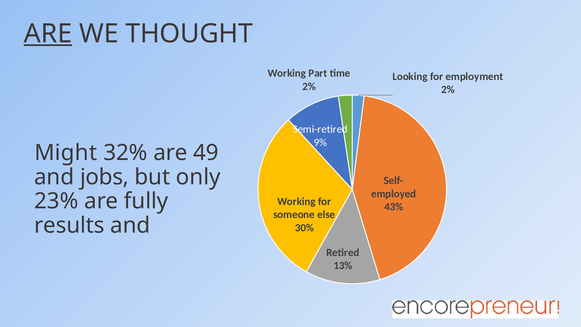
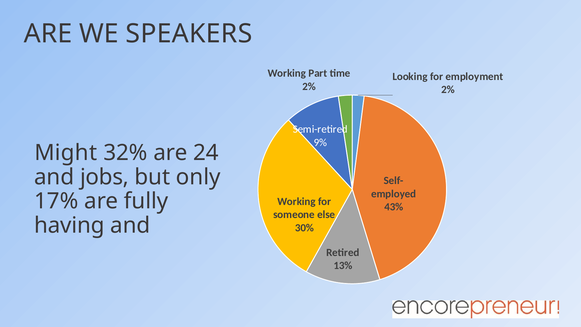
ARE at (48, 34) underline: present -> none
THOUGHT: THOUGHT -> SPEAKERS
49: 49 -> 24
23%: 23% -> 17%
results: results -> having
